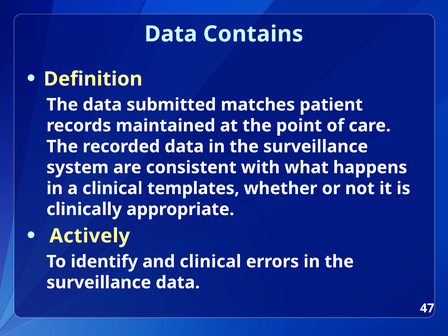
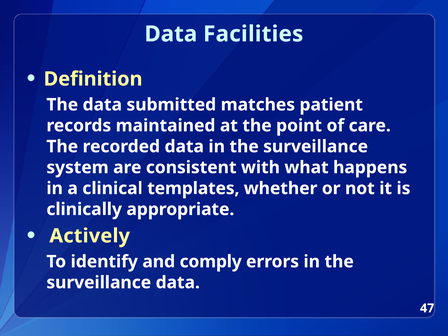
Contains: Contains -> Facilities
and clinical: clinical -> comply
